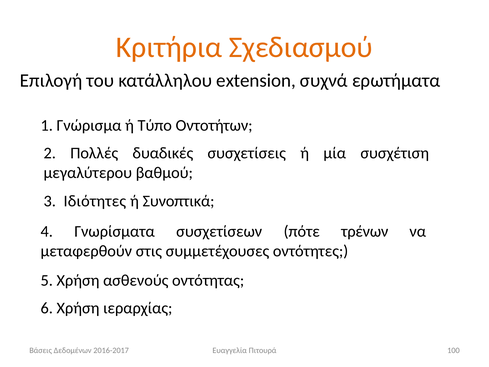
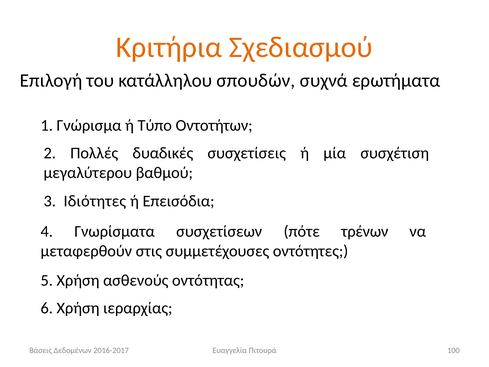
extension: extension -> σπουδών
Συνοπτικά: Συνοπτικά -> Επεισόδια
